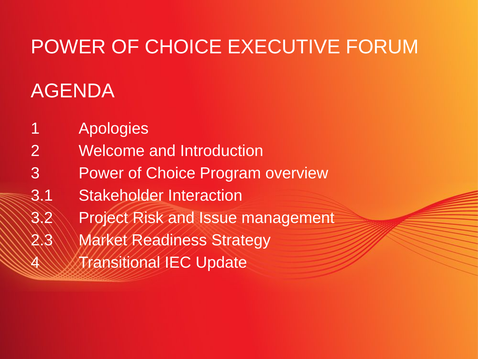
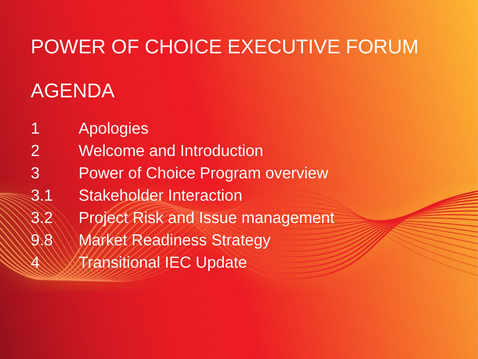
2.3: 2.3 -> 9.8
